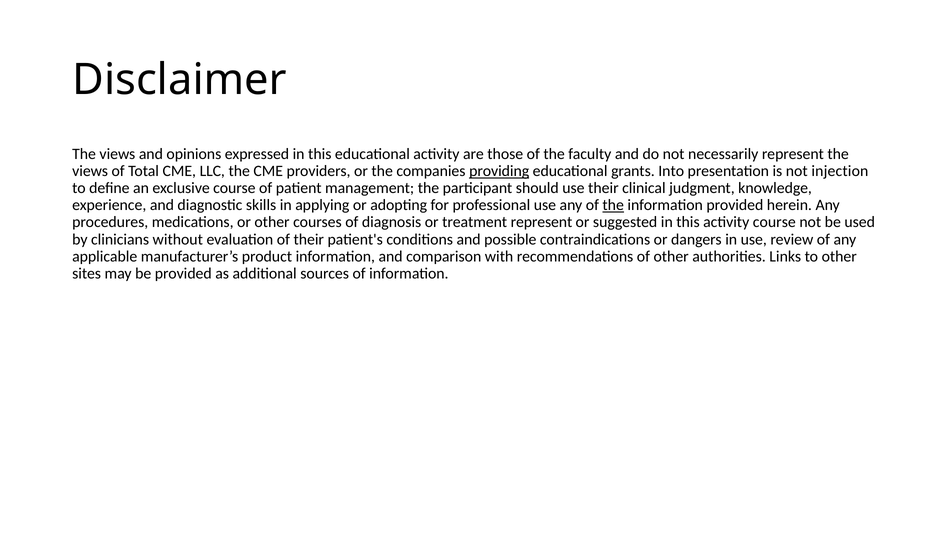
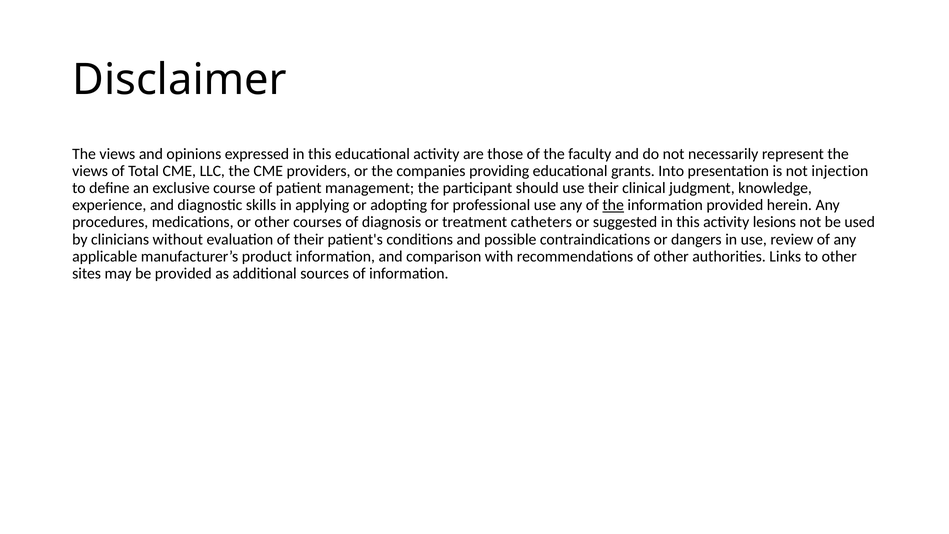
providing underline: present -> none
treatment represent: represent -> catheters
activity course: course -> lesions
